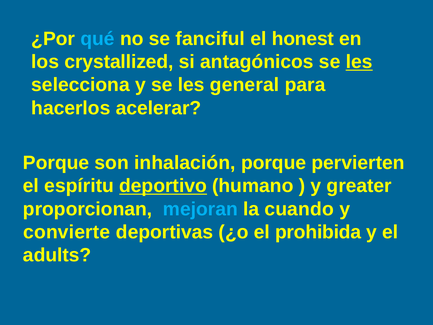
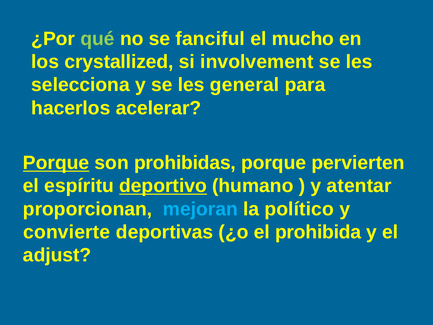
qué colour: light blue -> light green
honest: honest -> mucho
antagónicos: antagónicos -> involvement
les at (359, 62) underline: present -> none
Porque at (56, 163) underline: none -> present
inhalación: inhalación -> prohibidas
greater: greater -> atentar
cuando: cuando -> político
adults: adults -> adjust
